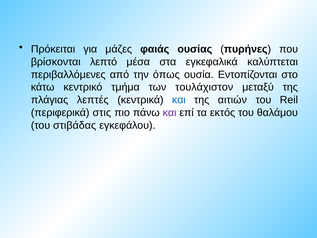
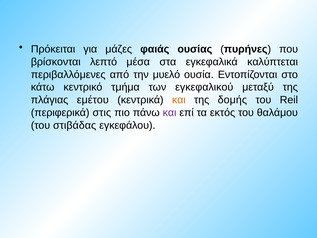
όπως: όπως -> μυελό
τουλάχιστον: τουλάχιστον -> εγκεφαλικού
λεπτές: λεπτές -> εμέτου
και at (179, 100) colour: blue -> orange
αιτιών: αιτιών -> δομής
